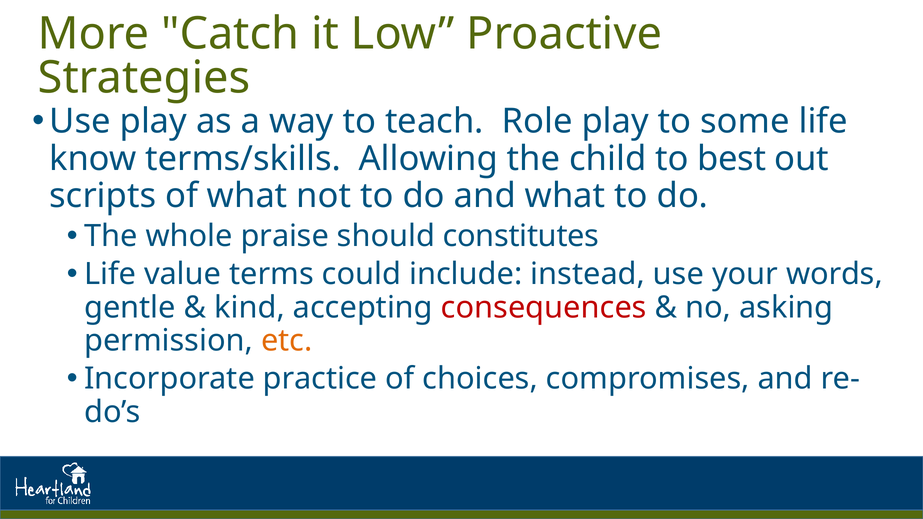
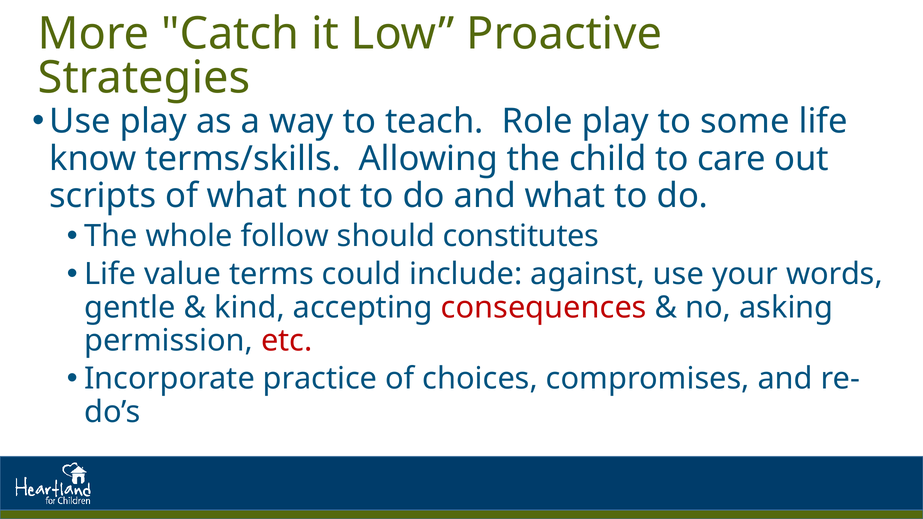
best: best -> care
praise: praise -> follow
instead: instead -> against
etc colour: orange -> red
